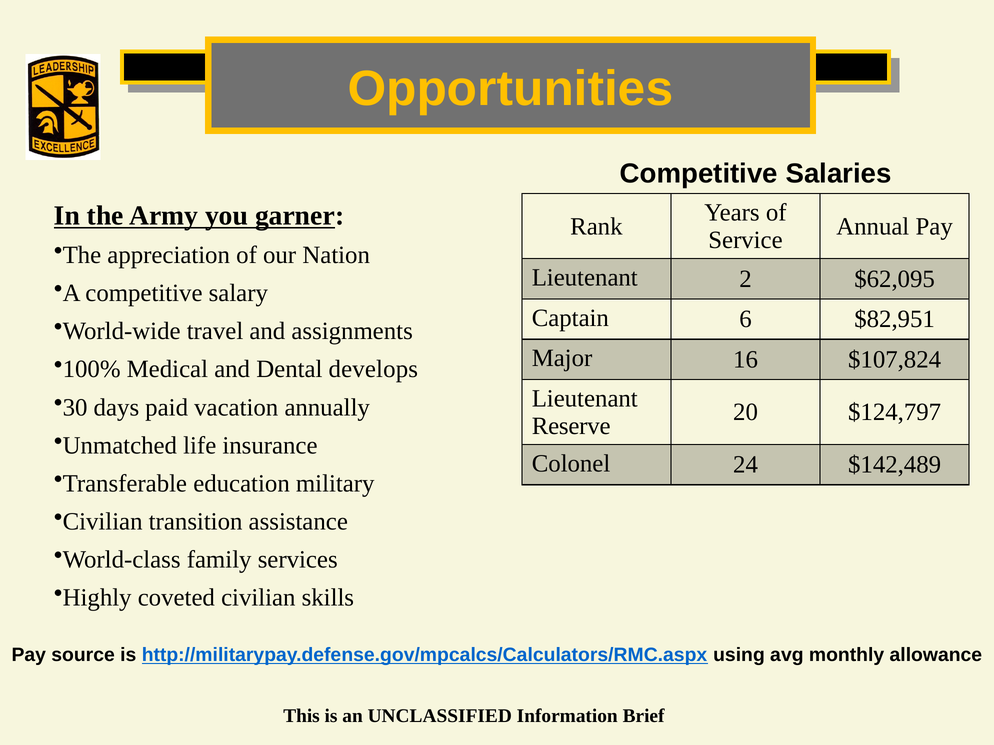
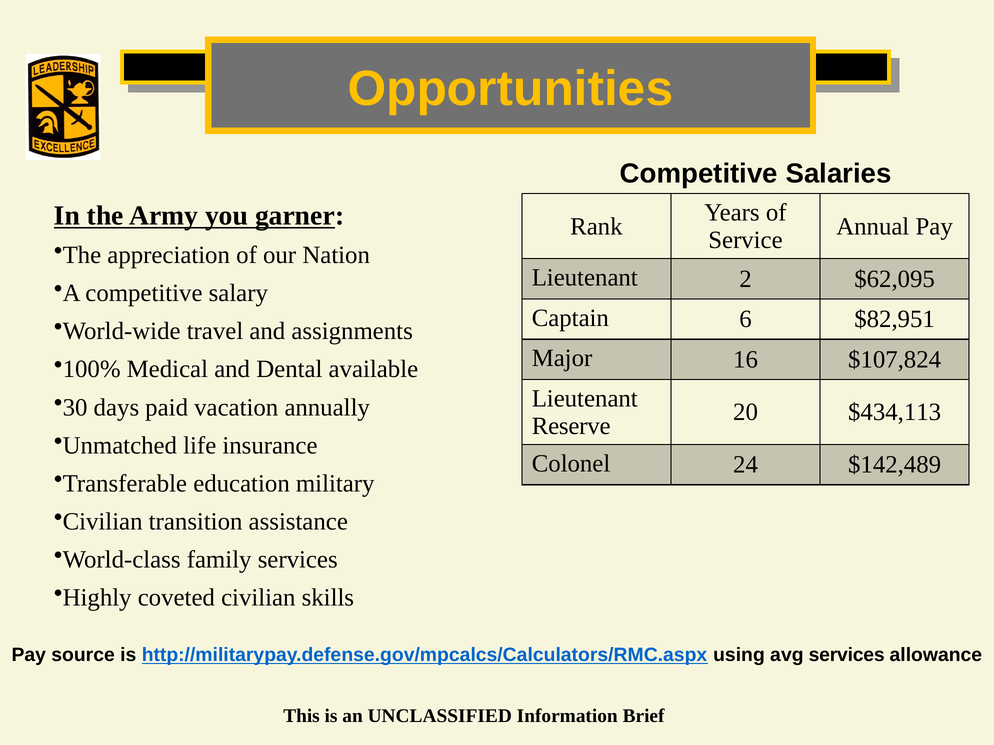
develops: develops -> available
$124,797: $124,797 -> $434,113
avg monthly: monthly -> services
